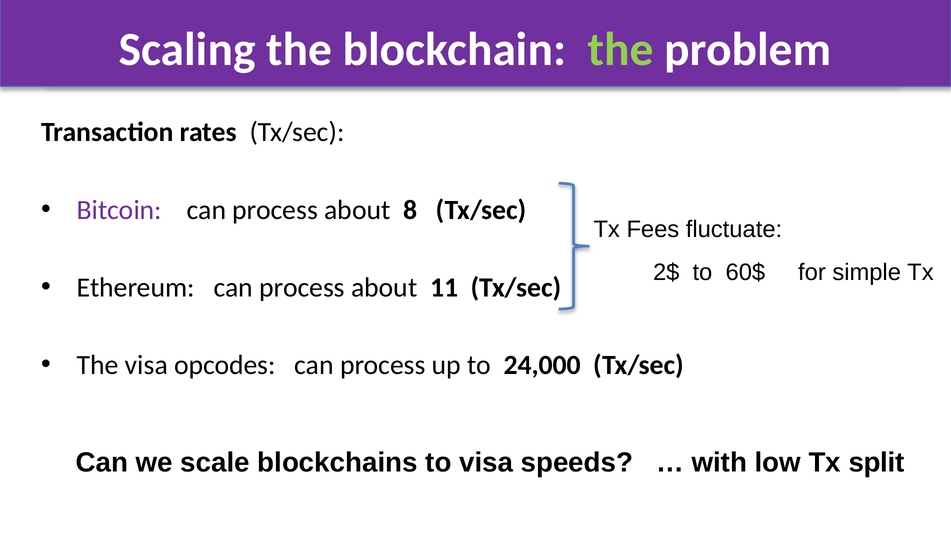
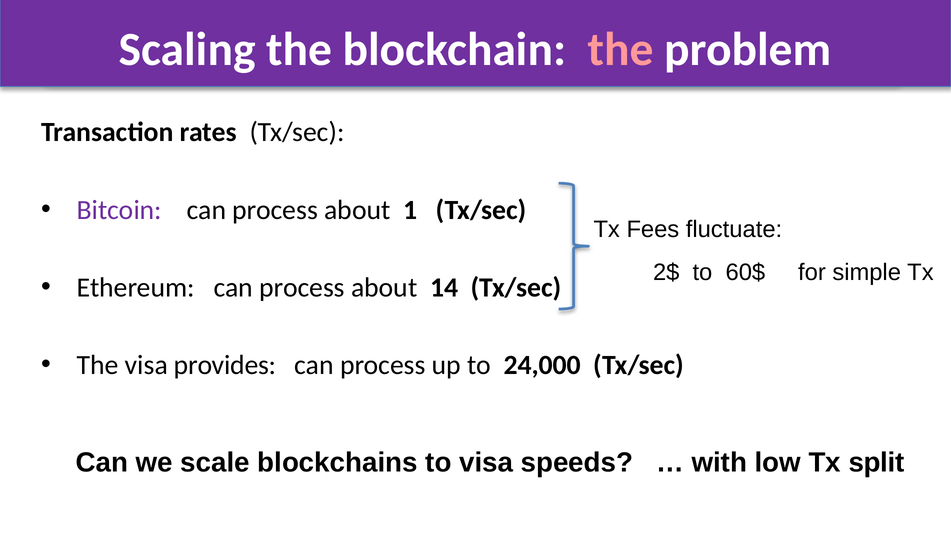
the at (621, 50) colour: light green -> pink
8: 8 -> 1
11: 11 -> 14
opcodes: opcodes -> provides
